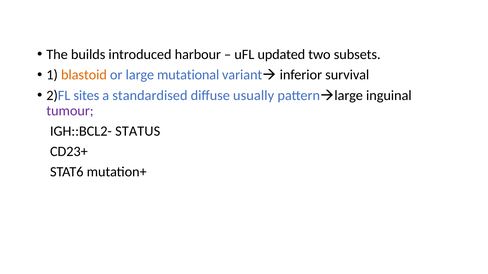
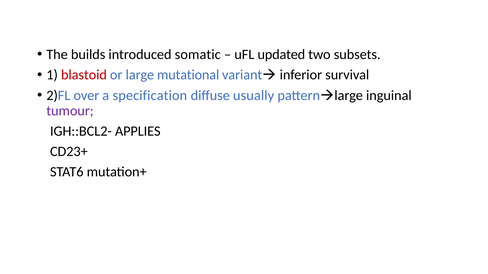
harbour: harbour -> somatic
blastoid colour: orange -> red
sites: sites -> over
standardised: standardised -> specification
STATUS: STATUS -> APPLIES
